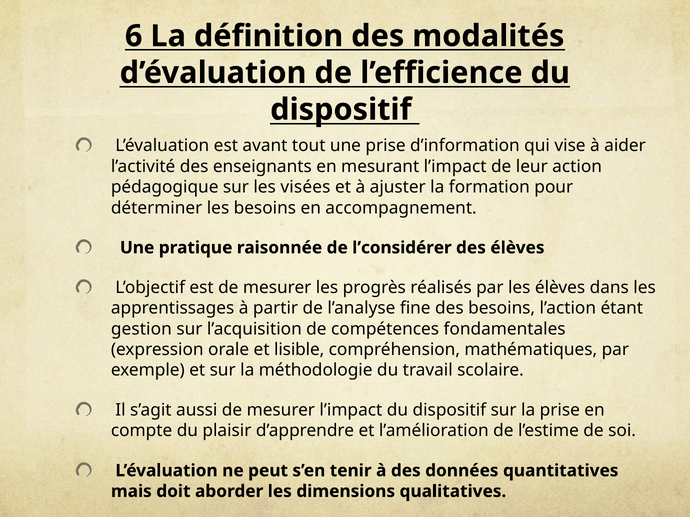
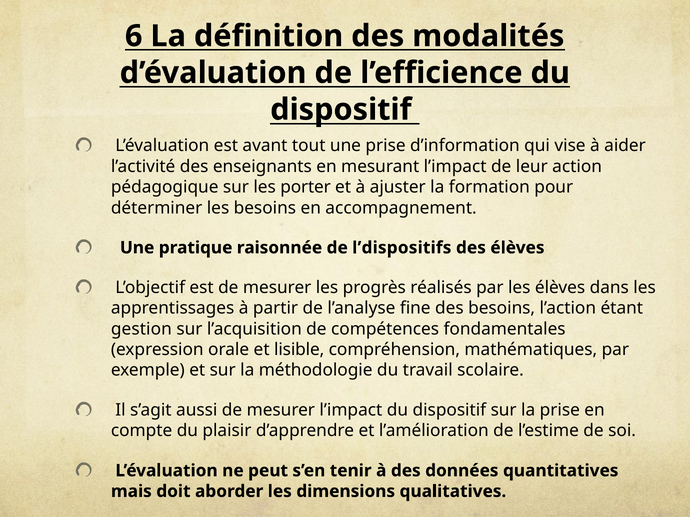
visées: visées -> porter
l’considérer: l’considérer -> l’dispositifs
